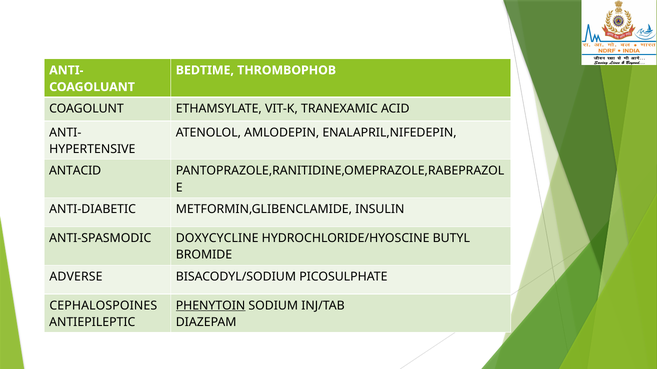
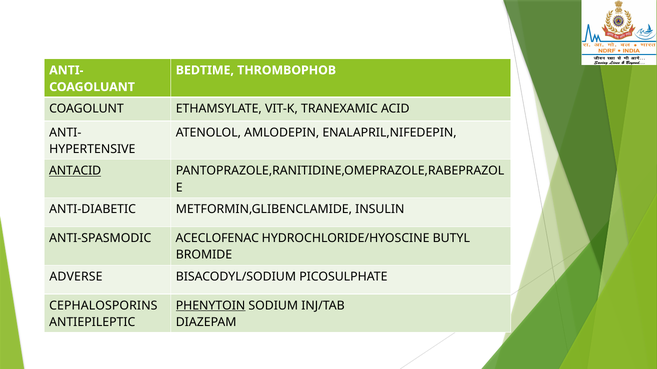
ANTACID underline: none -> present
DOXYCYCLINE: DOXYCYCLINE -> ACECLOFENAC
CEPHALOSPOINES: CEPHALOSPOINES -> CEPHALOSPORINS
